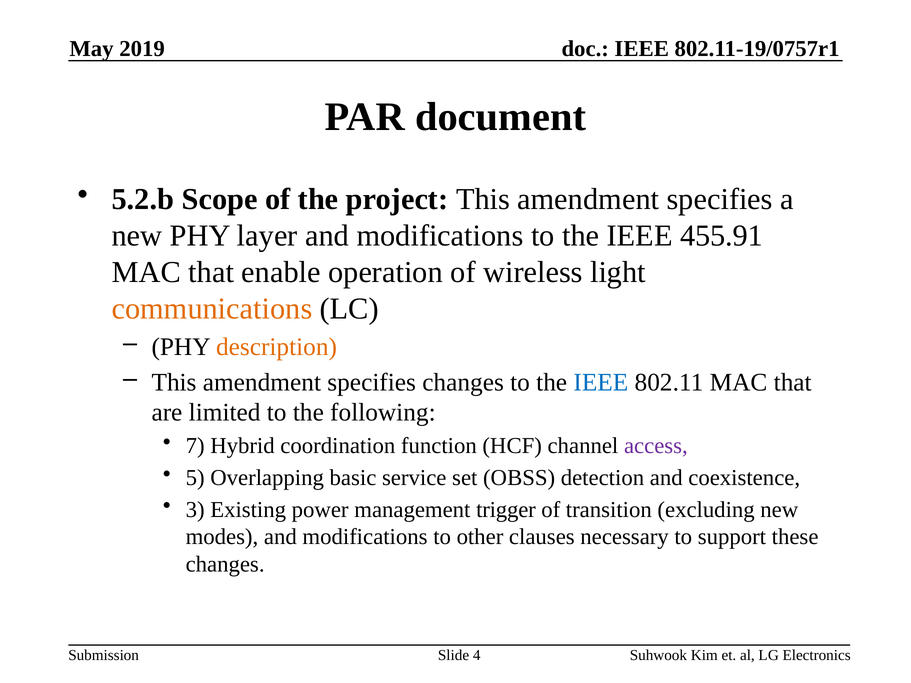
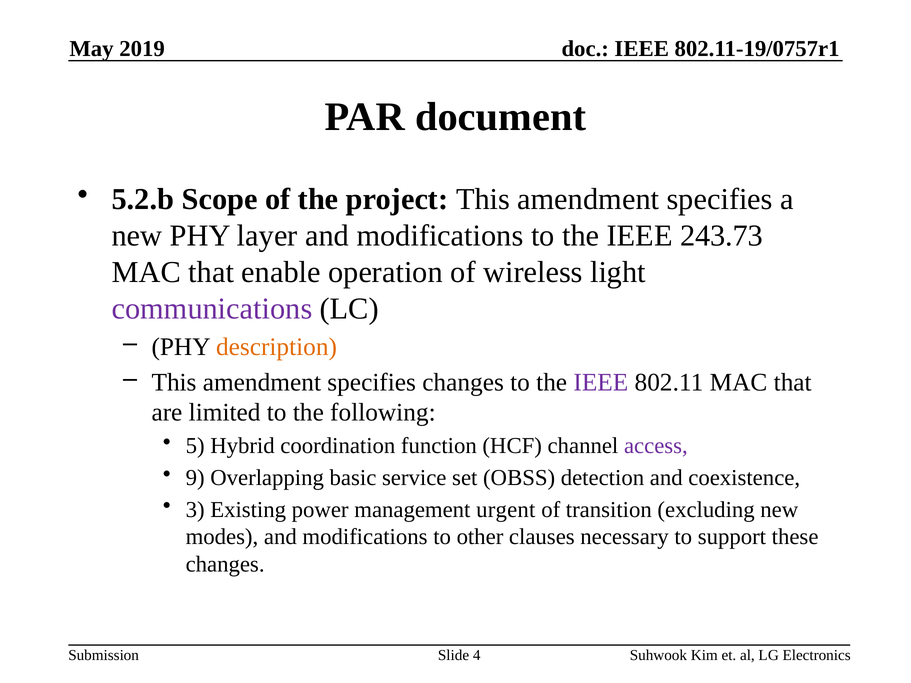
455.91: 455.91 -> 243.73
communications colour: orange -> purple
IEEE at (601, 382) colour: blue -> purple
7: 7 -> 5
5: 5 -> 9
trigger: trigger -> urgent
